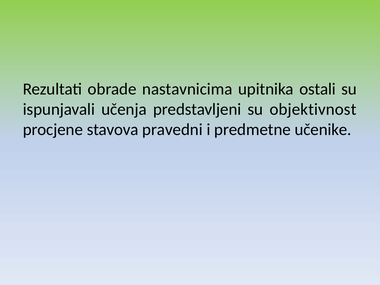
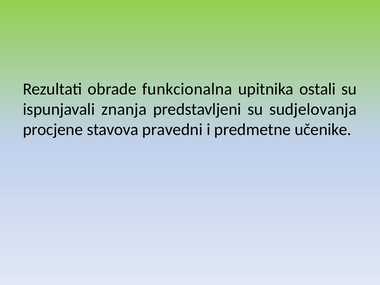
nastavnicima: nastavnicima -> funkcionalna
učenja: učenja -> znanja
objektivnost: objektivnost -> sudjelovanja
